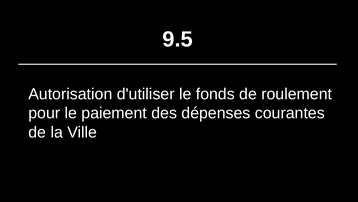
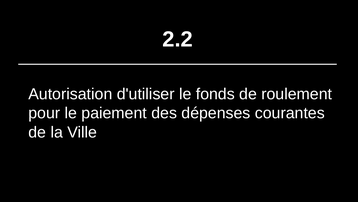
9.5: 9.5 -> 2.2
